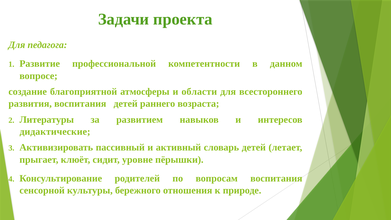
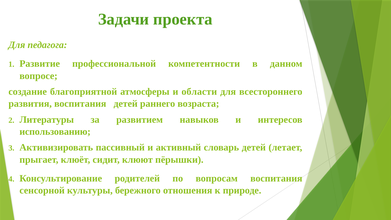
дидактические: дидактические -> использованию
уровне: уровне -> клюют
